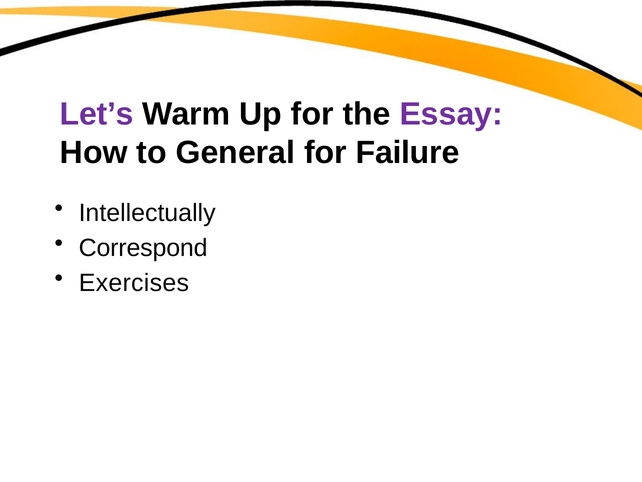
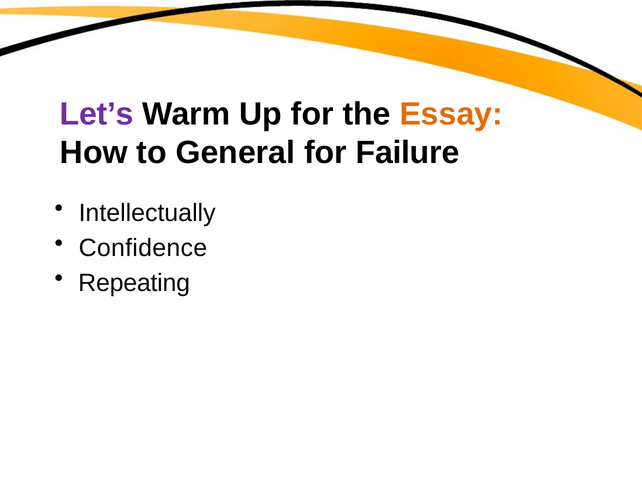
Essay colour: purple -> orange
Correspond: Correspond -> Confidence
Exercises: Exercises -> Repeating
